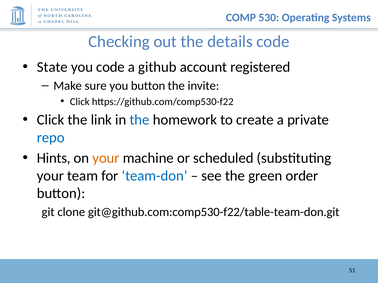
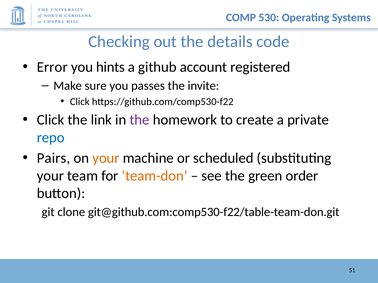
State: State -> Error
you code: code -> hints
you button: button -> passes
the at (140, 120) colour: blue -> purple
Hints: Hints -> Pairs
team-don colour: blue -> orange
